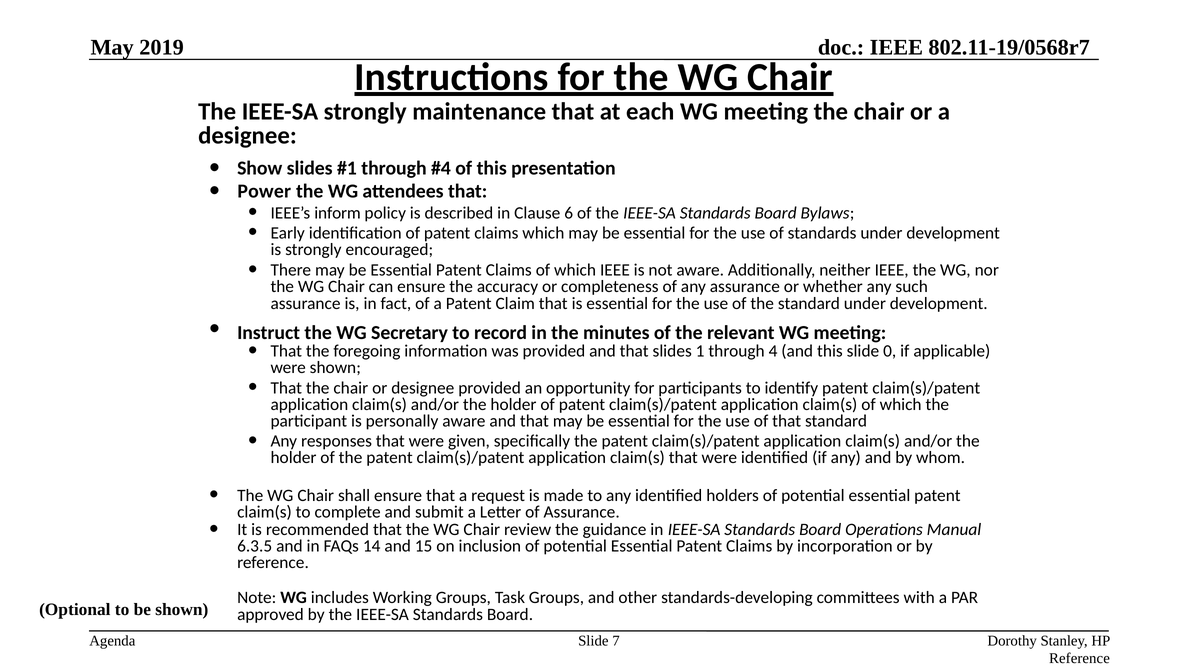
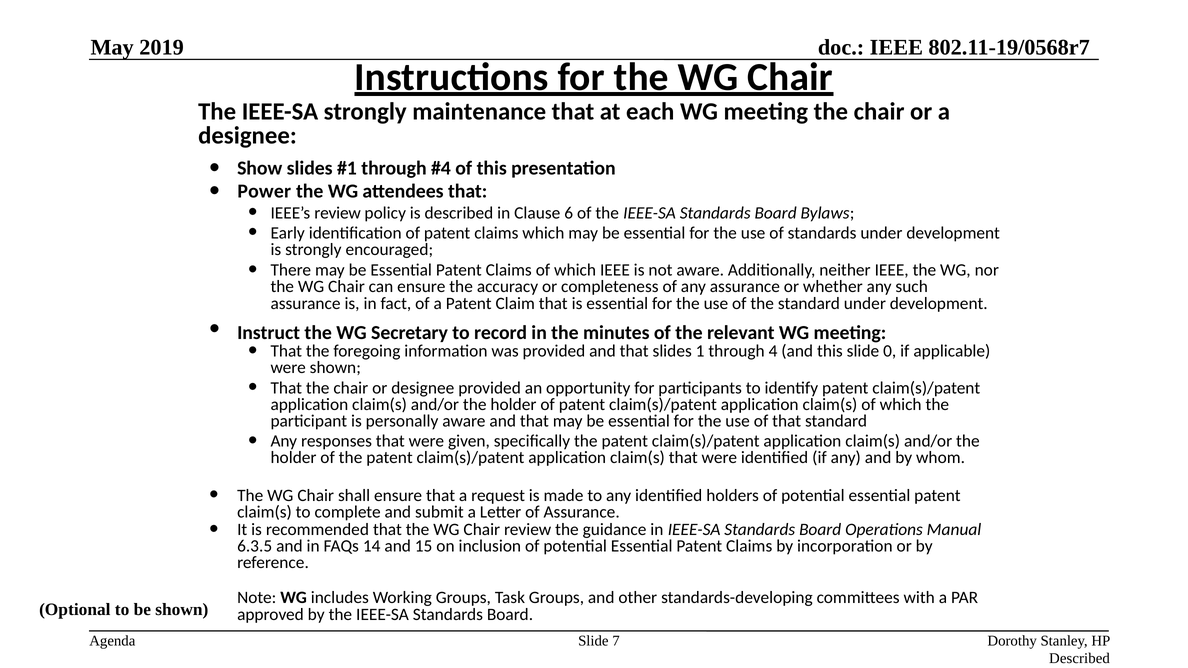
IEEE’s inform: inform -> review
Reference at (1079, 659): Reference -> Described
